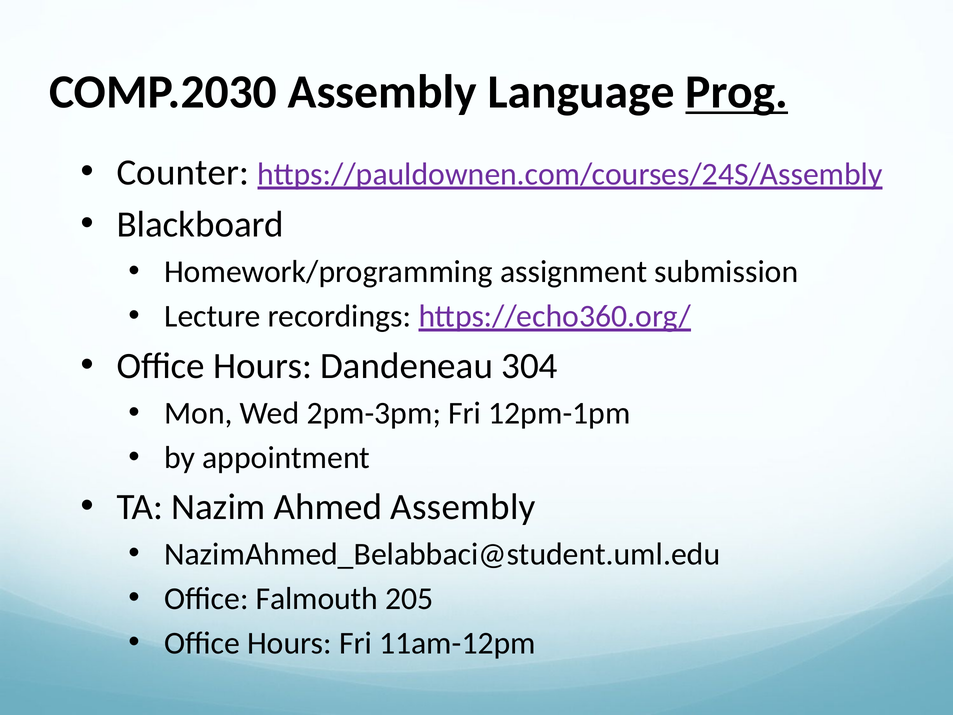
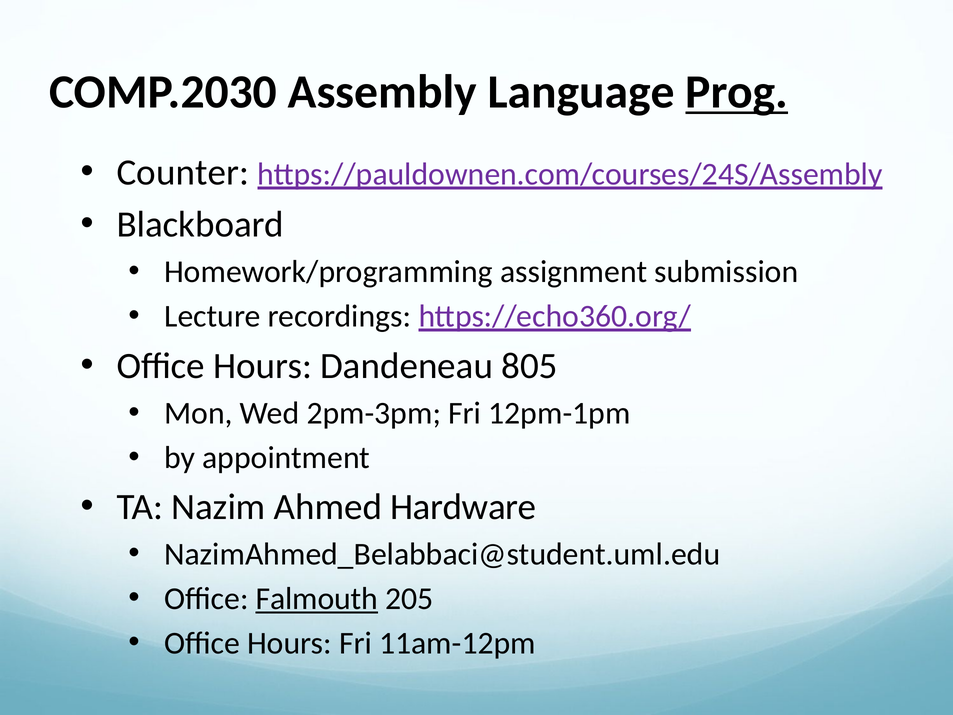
304: 304 -> 805
Ahmed Assembly: Assembly -> Hardware
Falmouth underline: none -> present
